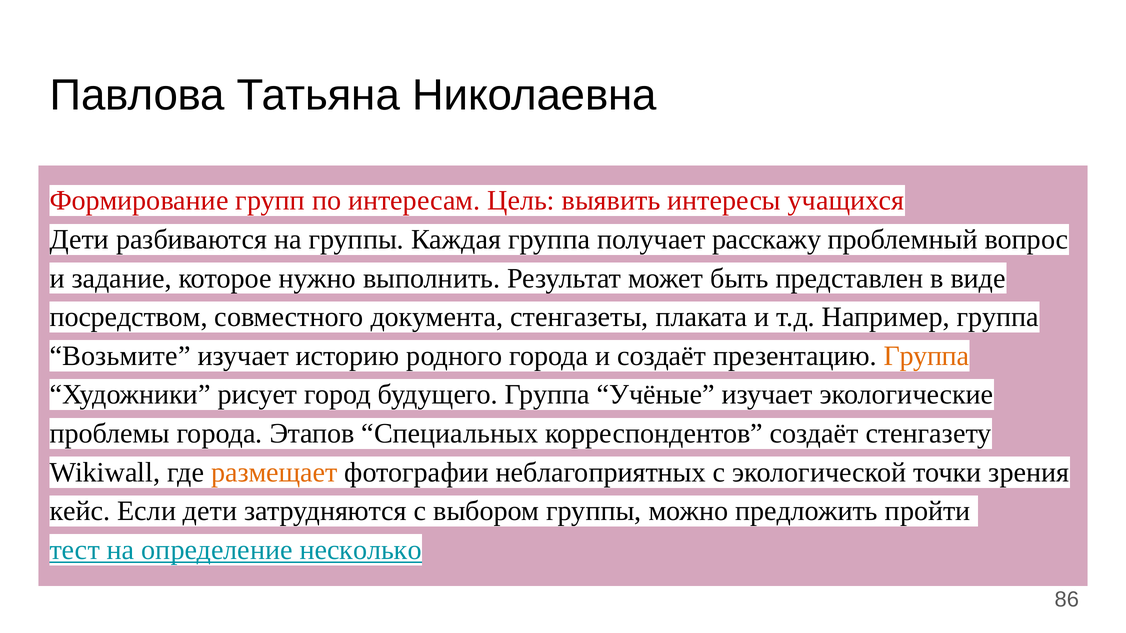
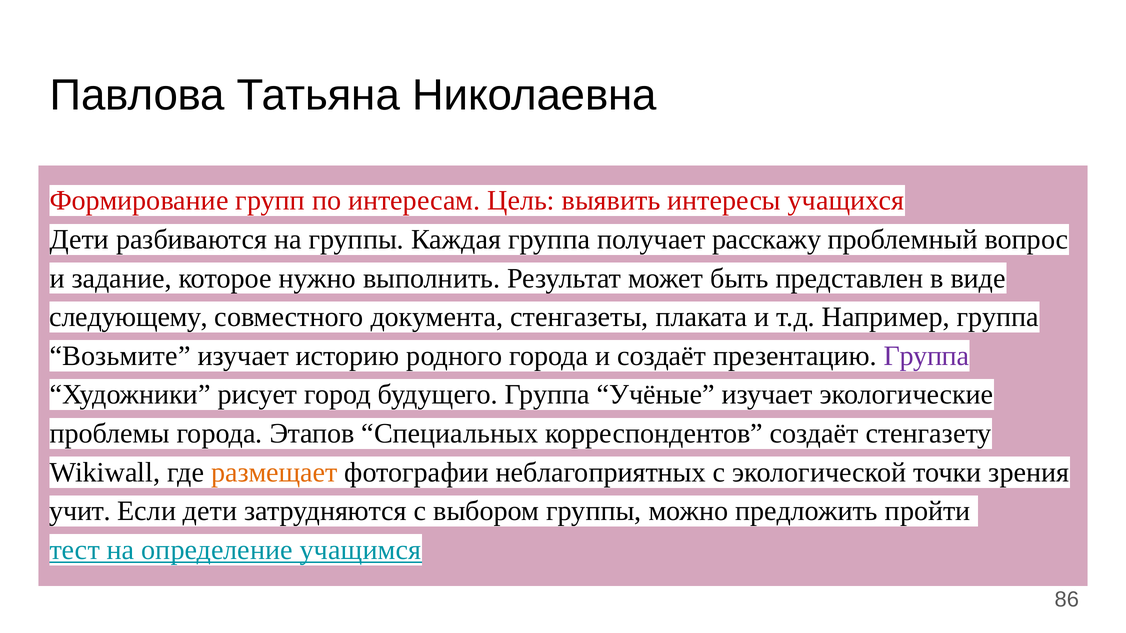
посредством: посредством -> следующему
Группа at (926, 356) colour: orange -> purple
кейс: кейс -> учит
несколько: несколько -> учащимся
